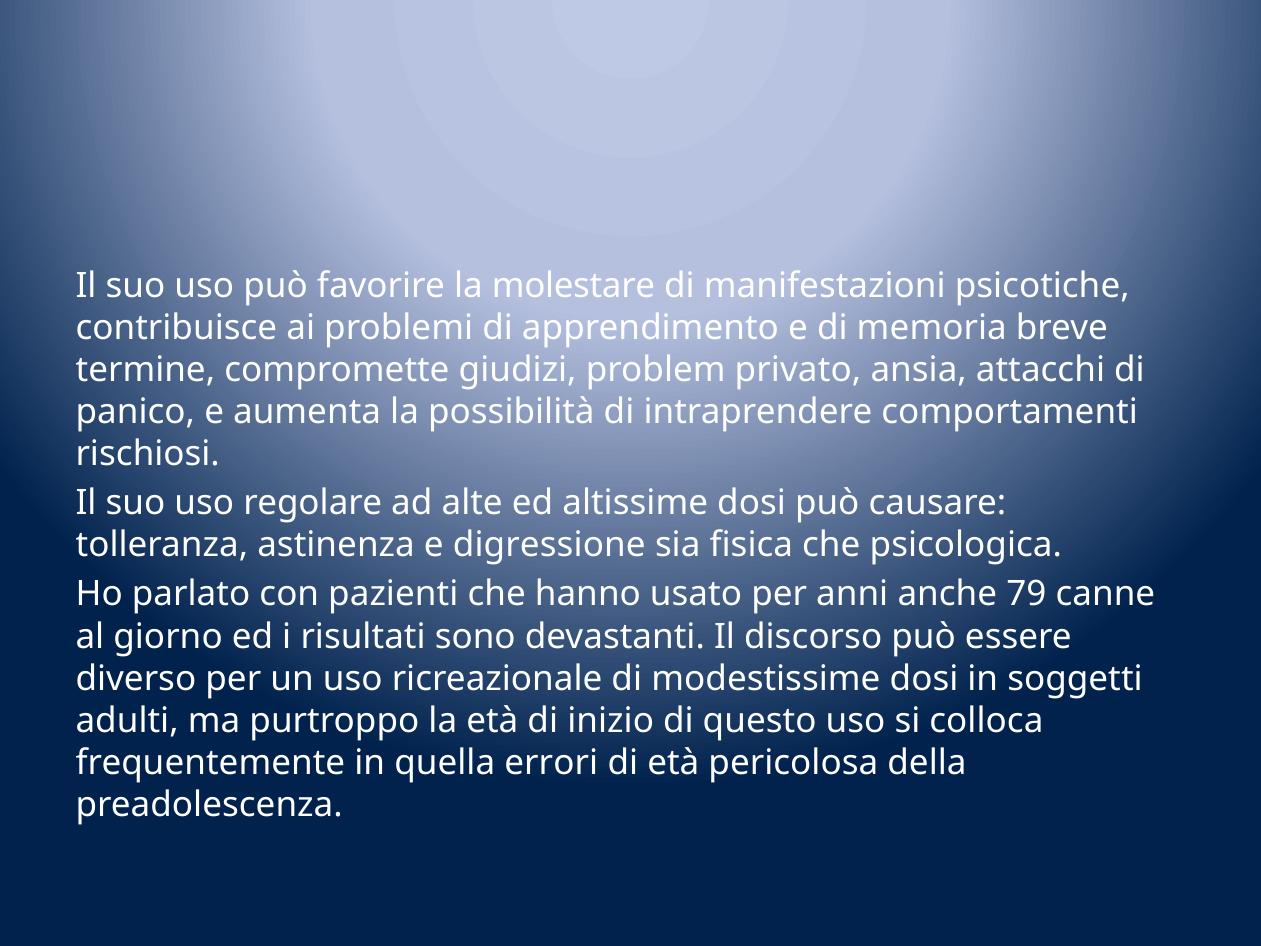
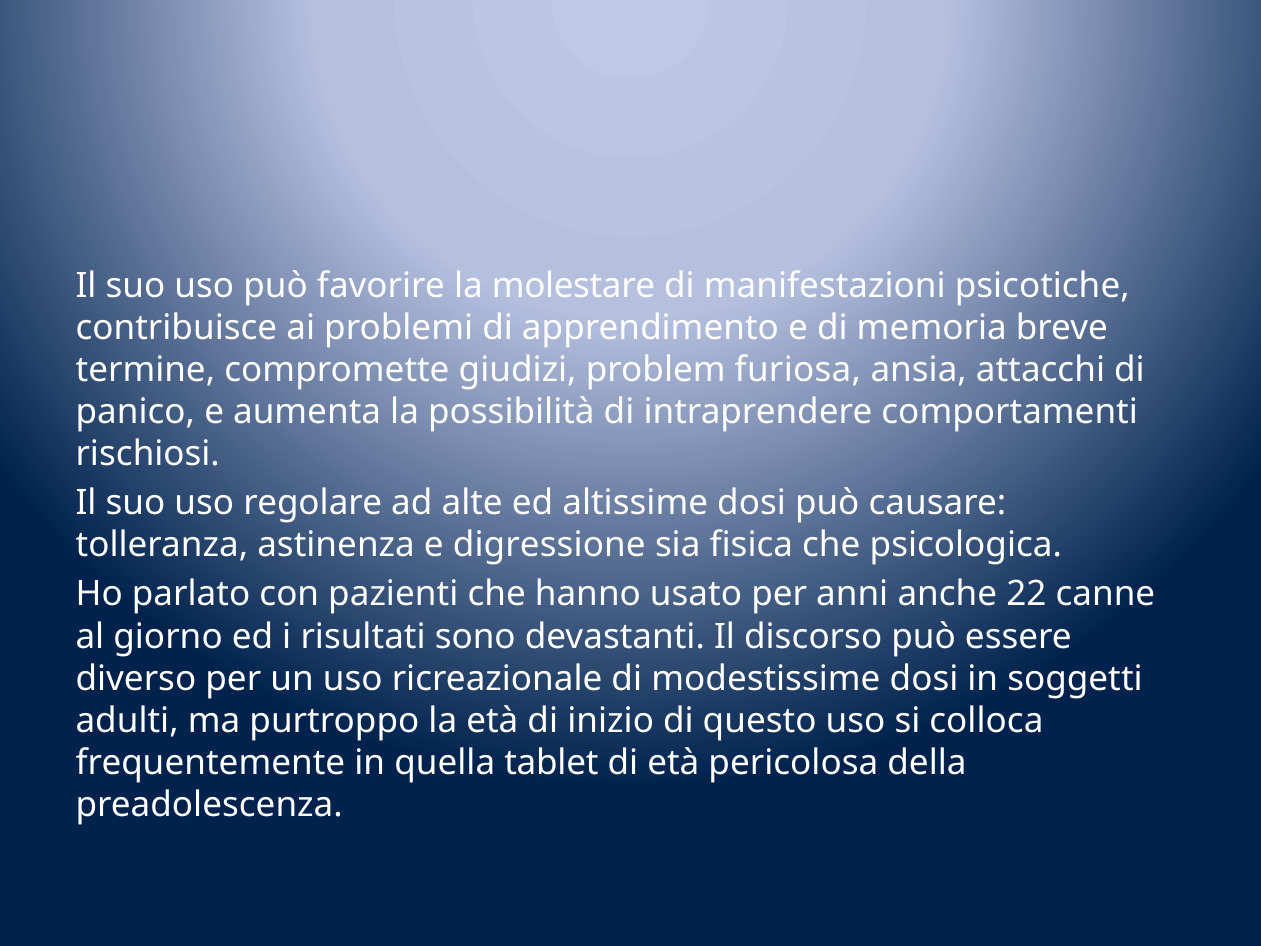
privato: privato -> furiosa
79: 79 -> 22
errori: errori -> tablet
